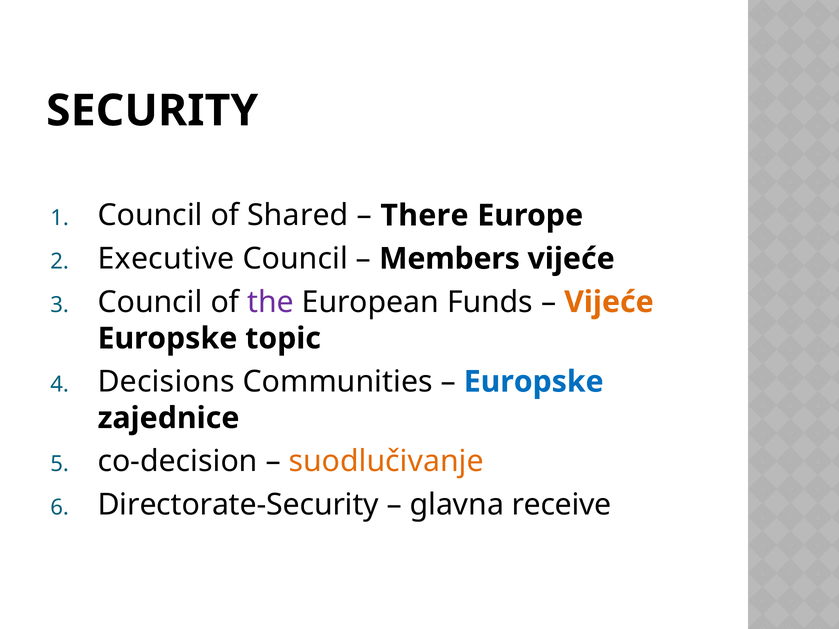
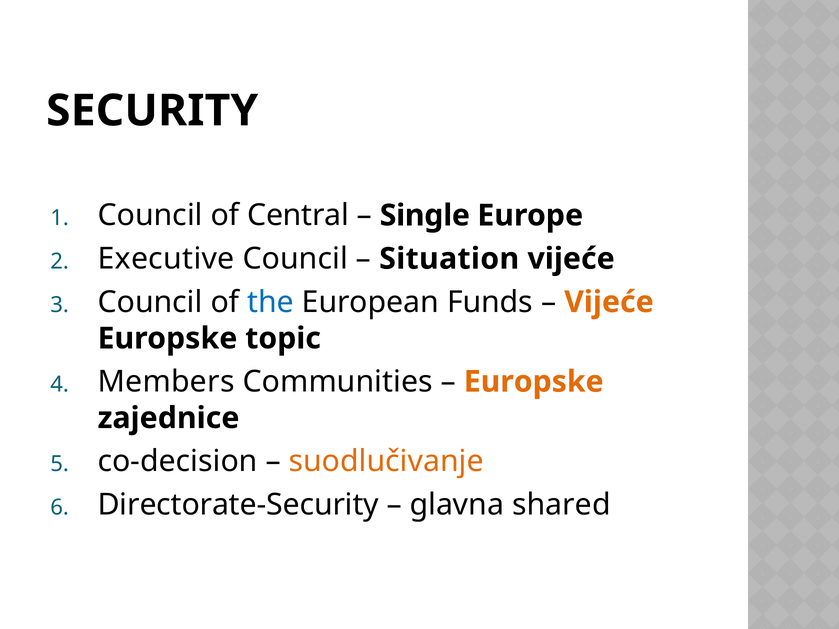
Shared: Shared -> Central
There: There -> Single
Members: Members -> Situation
the colour: purple -> blue
Decisions: Decisions -> Members
Europske at (534, 382) colour: blue -> orange
receive: receive -> shared
